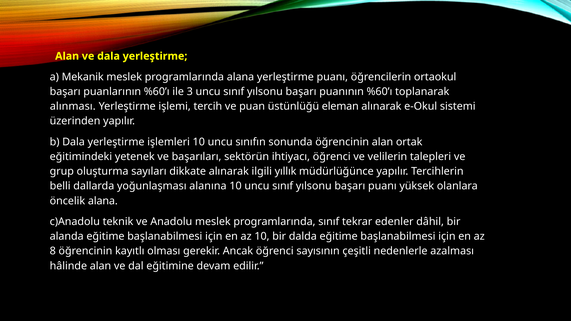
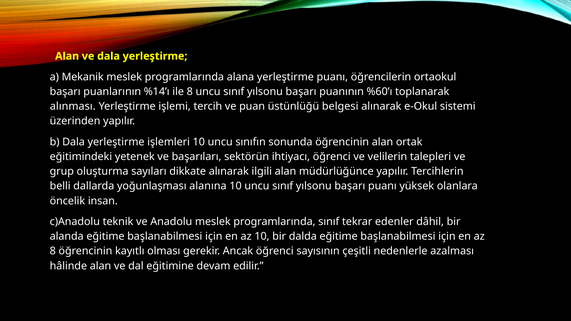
puanlarının %60’ı: %60’ı -> %14’ı
ile 3: 3 -> 8
eleman: eleman -> belgesi
ilgili yıllık: yıllık -> alan
öncelik alana: alana -> insan
